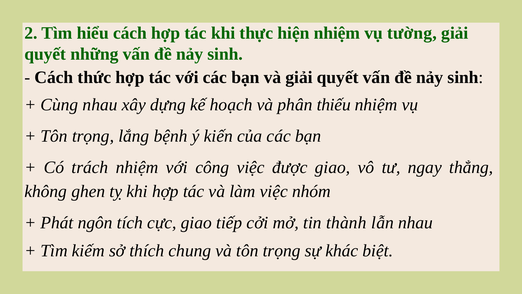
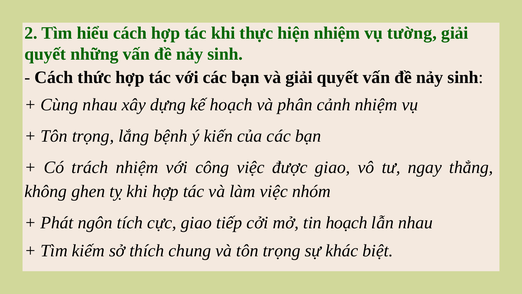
thiếu: thiếu -> cảnh
tin thành: thành -> hoạch
